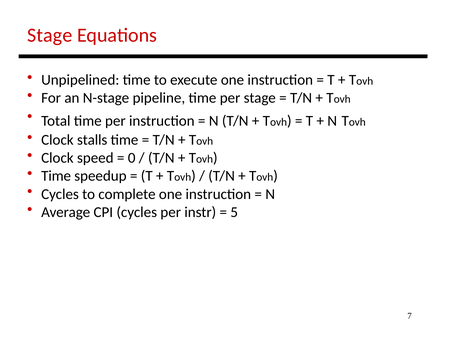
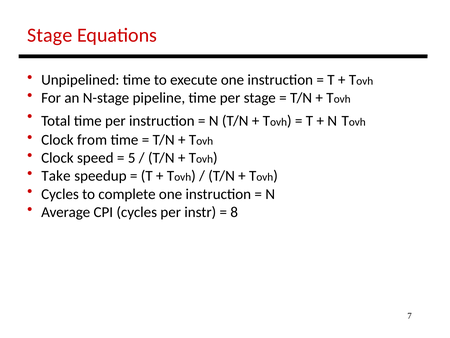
stalls: stalls -> from
0: 0 -> 5
Time at (56, 176): Time -> Take
5: 5 -> 8
